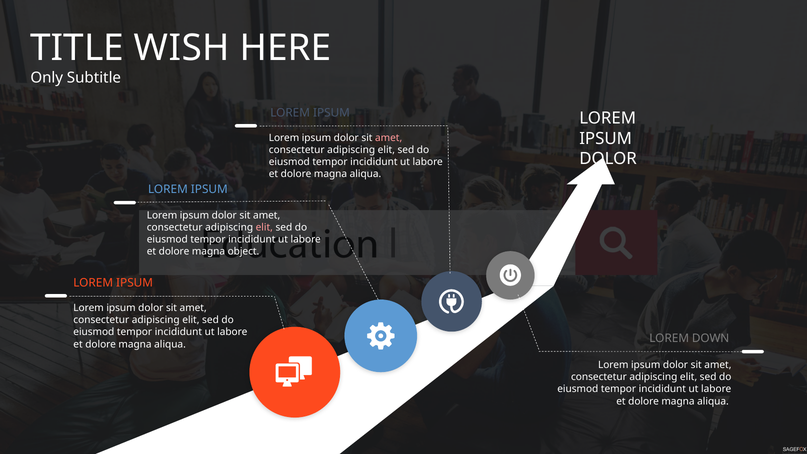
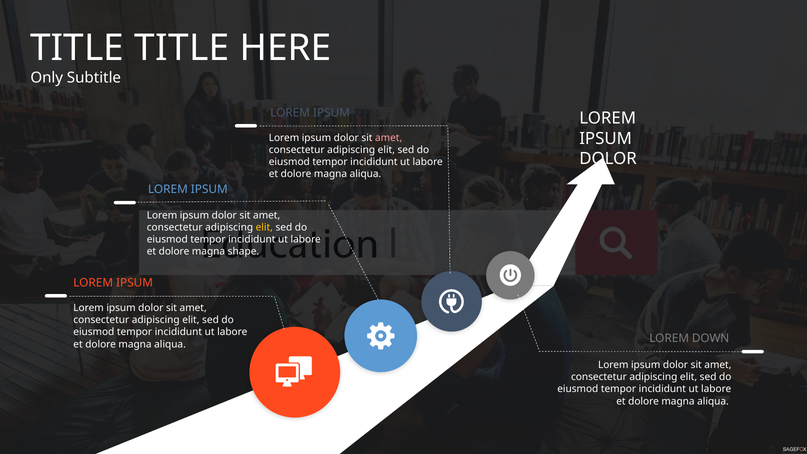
TITLE WISH: WISH -> TITLE
elit at (264, 227) colour: pink -> yellow
object: object -> shape
